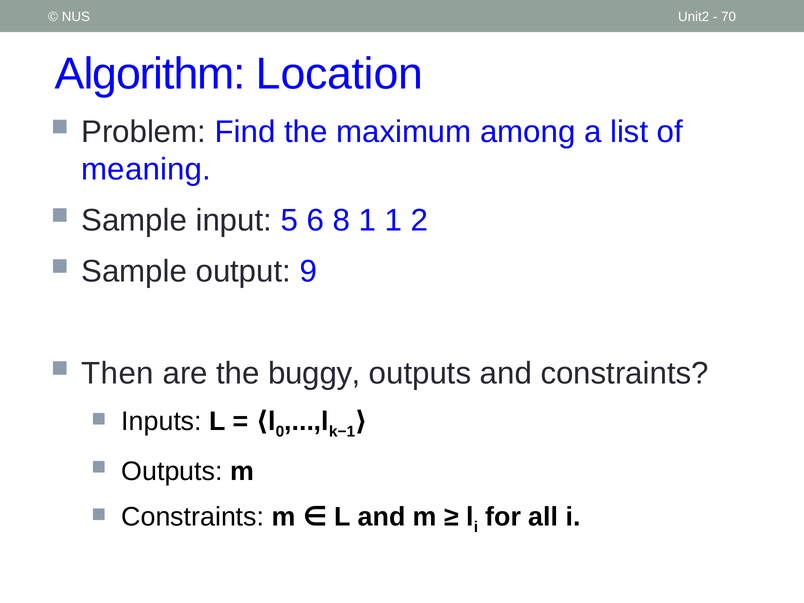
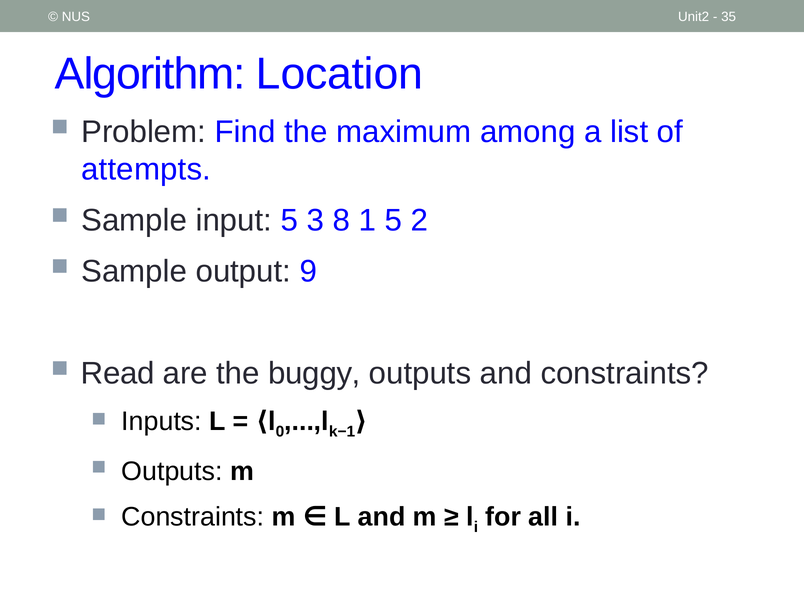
70: 70 -> 35
meaning: meaning -> attempts
6: 6 -> 3
1 1: 1 -> 5
Then: Then -> Read
